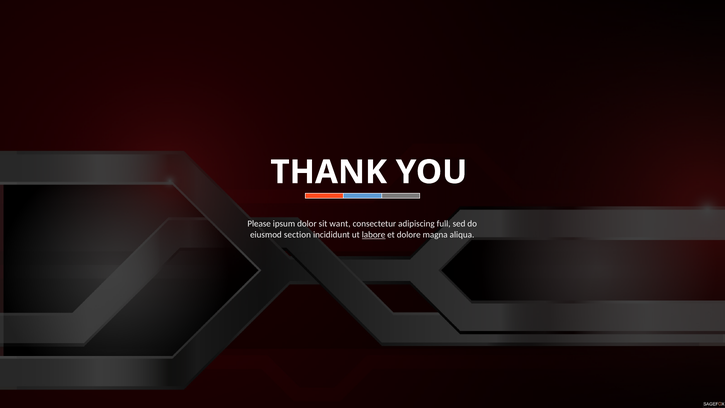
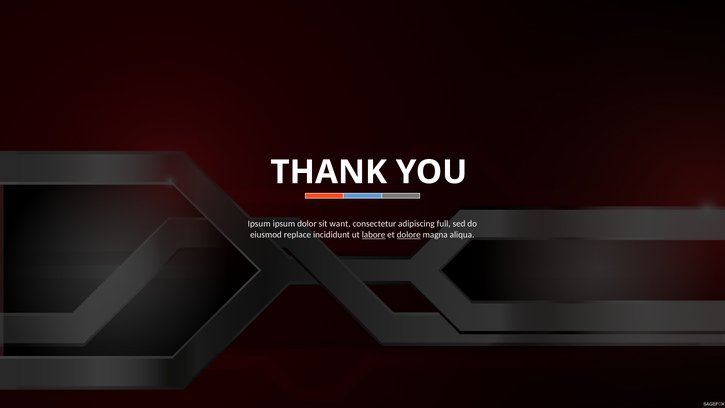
Please at (259, 224): Please -> Ipsum
section: section -> replace
dolore underline: none -> present
